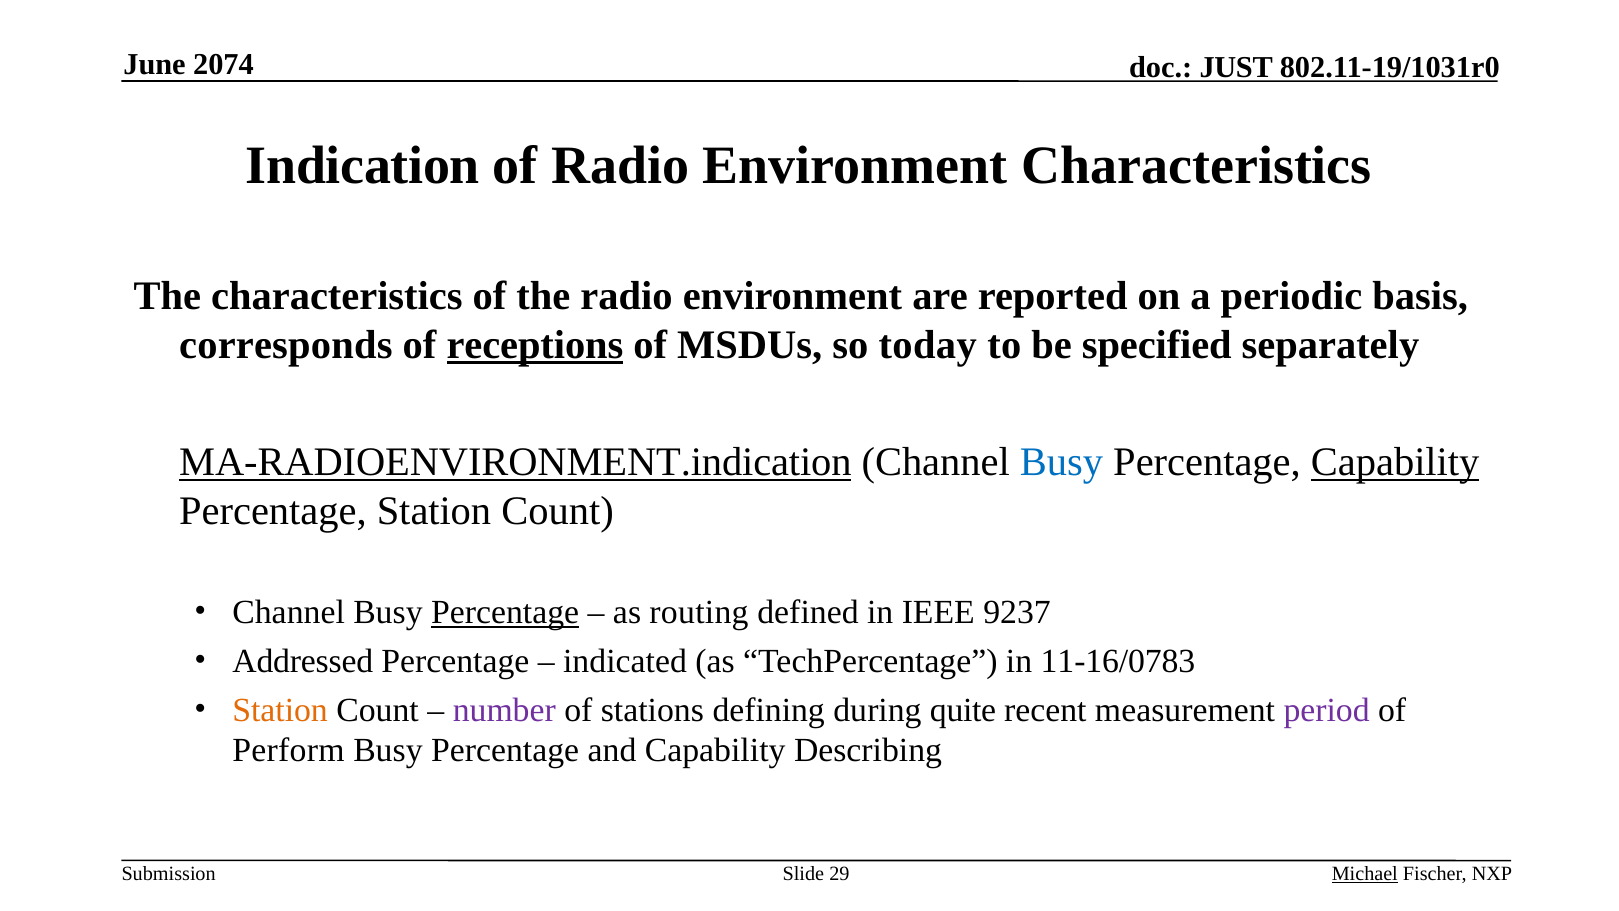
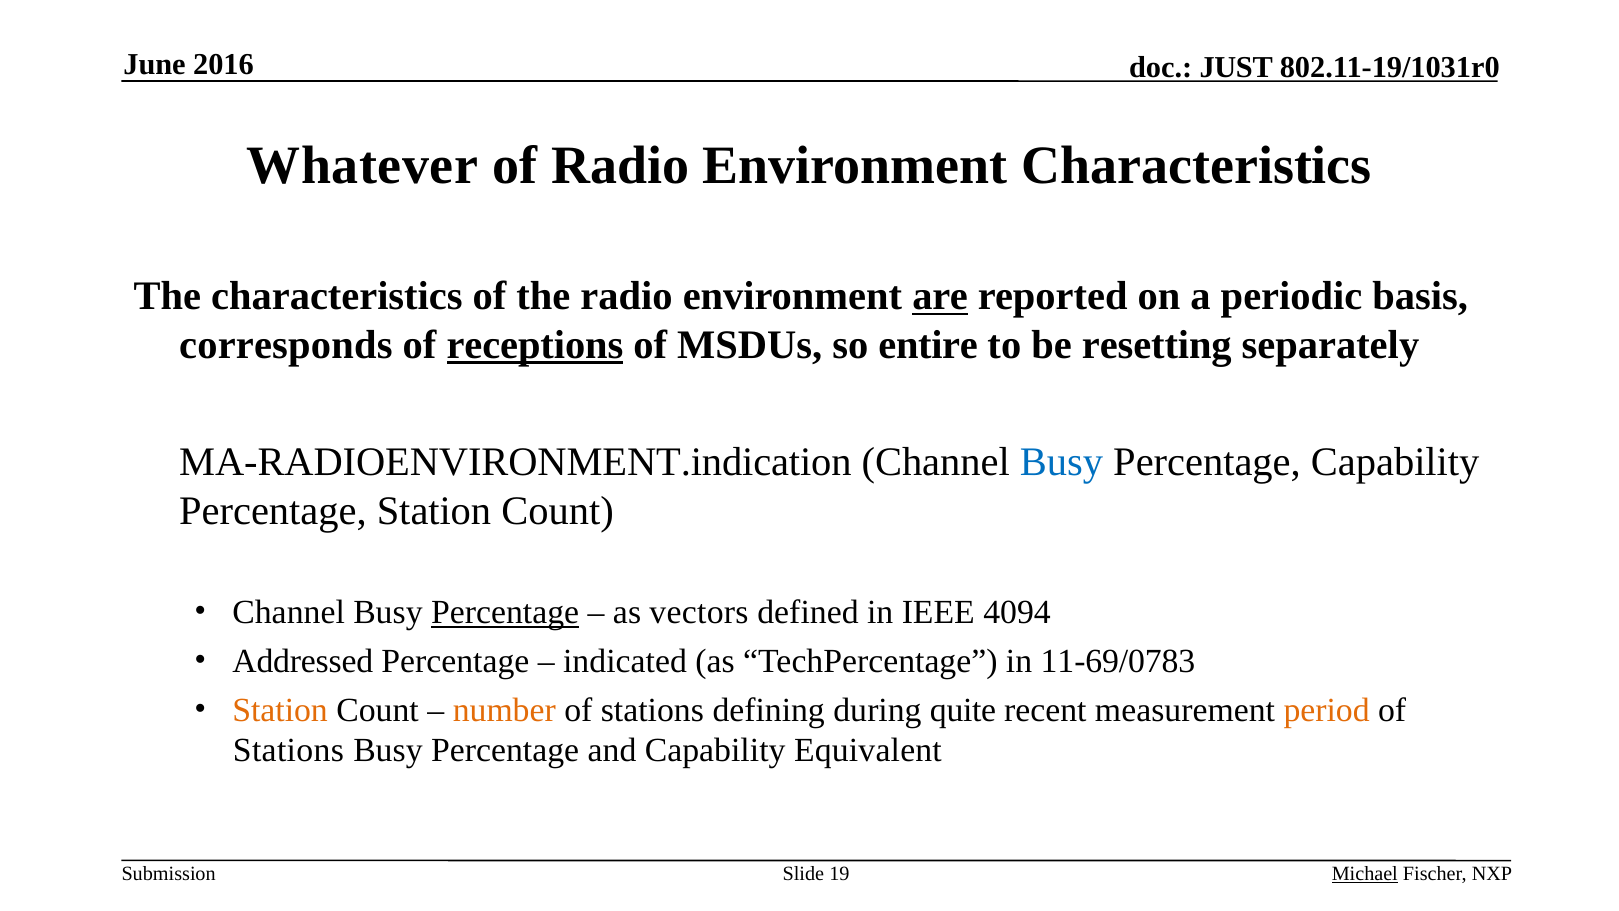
2074: 2074 -> 2016
Indication: Indication -> Whatever
are underline: none -> present
today: today -> entire
specified: specified -> resetting
MA-RADIOENVIRONMENT.indication underline: present -> none
Capability at (1395, 462) underline: present -> none
routing: routing -> vectors
9237: 9237 -> 4094
11-16/0783: 11-16/0783 -> 11-69/0783
number colour: purple -> orange
period colour: purple -> orange
Perform at (288, 751): Perform -> Stations
Describing: Describing -> Equivalent
29: 29 -> 19
